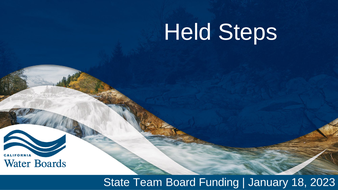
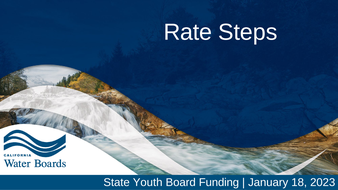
Held: Held -> Rate
Team: Team -> Youth
